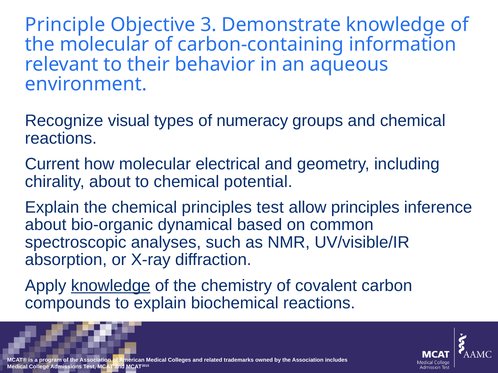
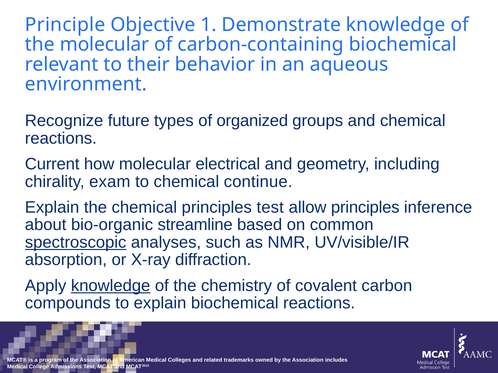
3: 3 -> 1
carbon-containing information: information -> biochemical
visual: visual -> future
numeracy: numeracy -> organized
chirality about: about -> exam
potential: potential -> continue
dynamical: dynamical -> streamline
spectroscopic underline: none -> present
